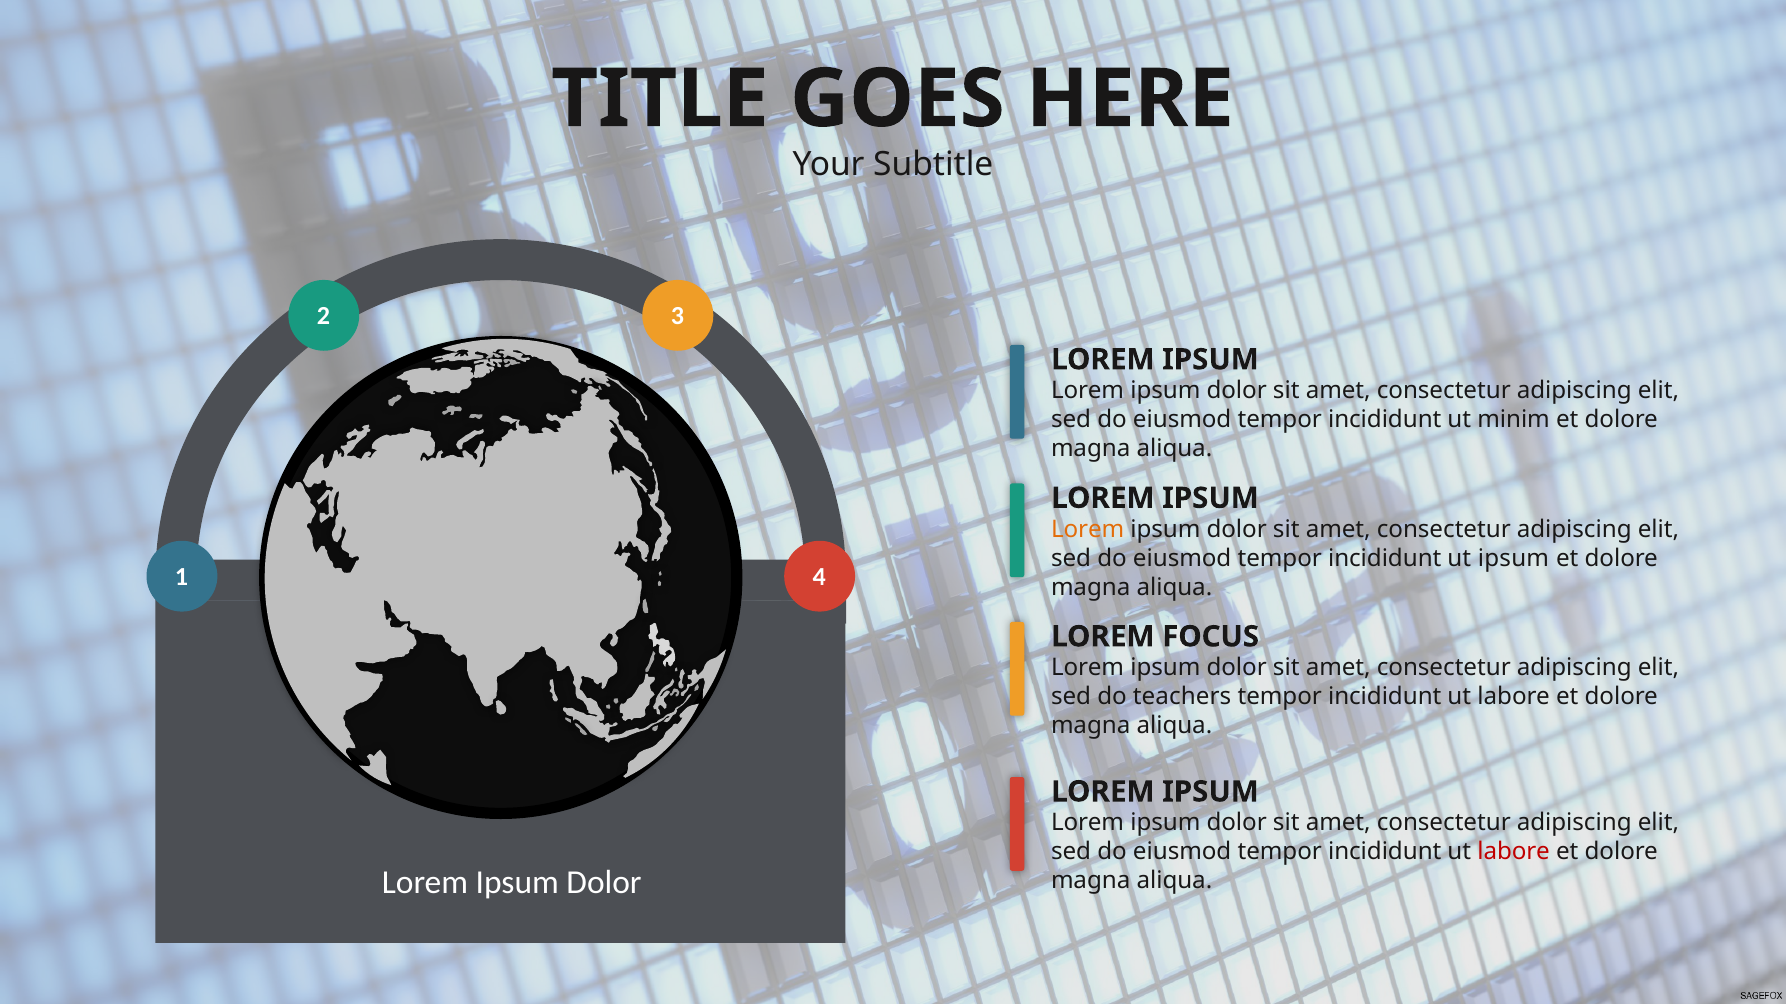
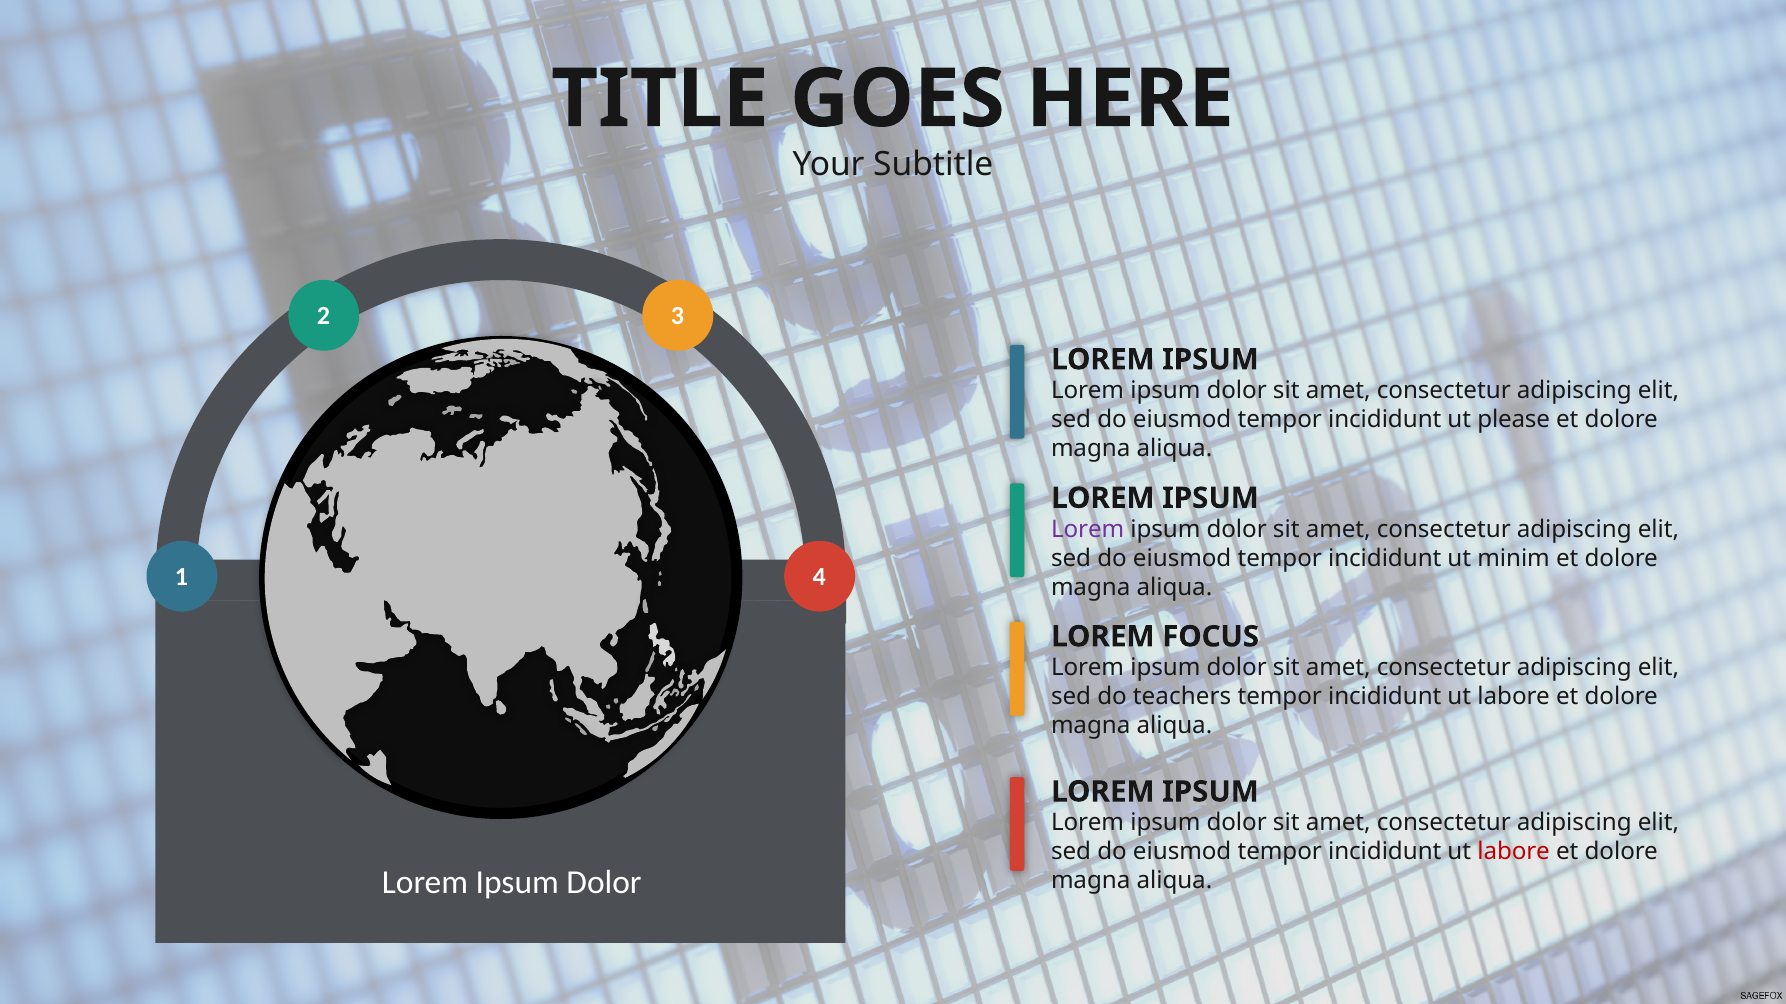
minim: minim -> please
Lorem at (1088, 530) colour: orange -> purple
ut ipsum: ipsum -> minim
